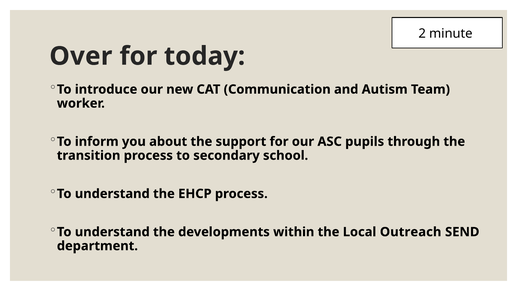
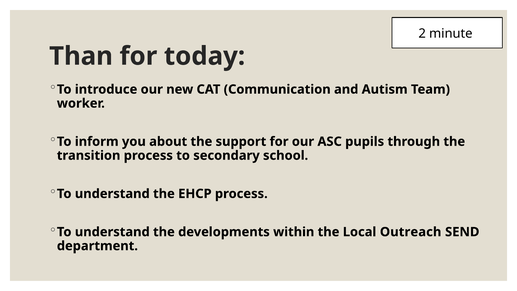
Over: Over -> Than
